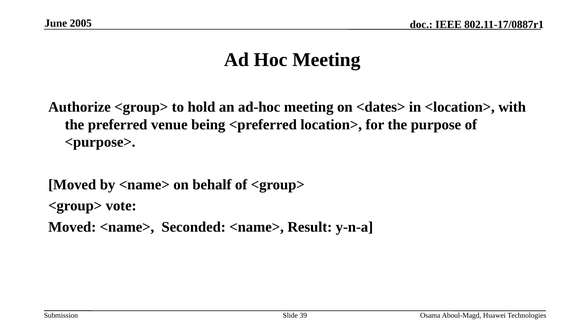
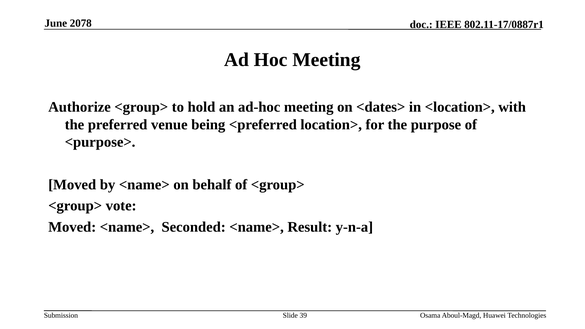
2005: 2005 -> 2078
